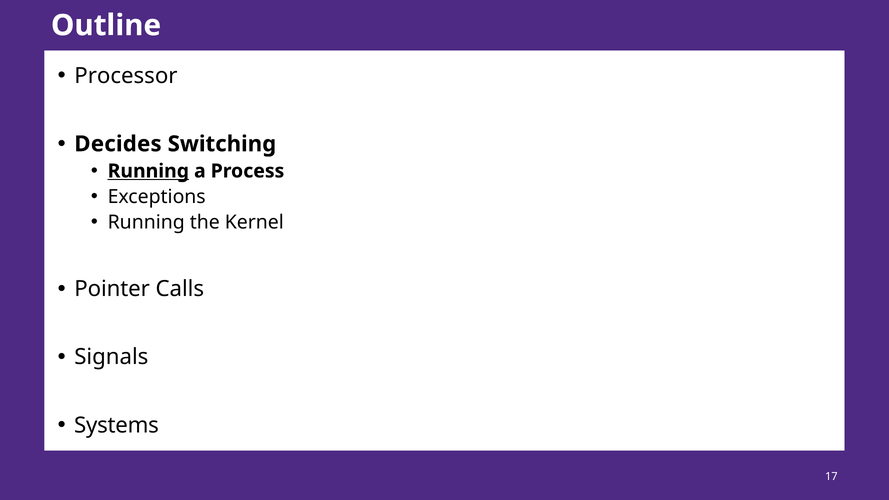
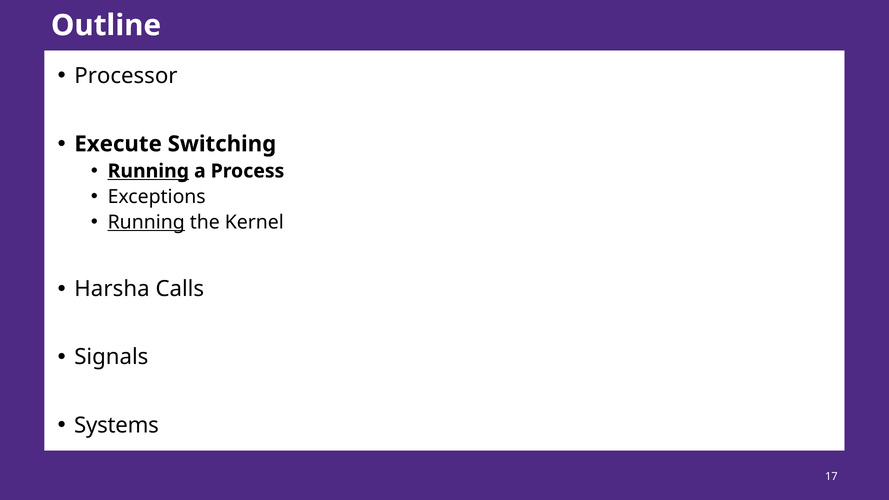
Decides: Decides -> Execute
Running at (146, 222) underline: none -> present
Pointer: Pointer -> Harsha
